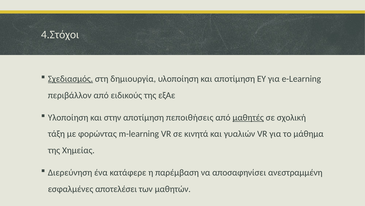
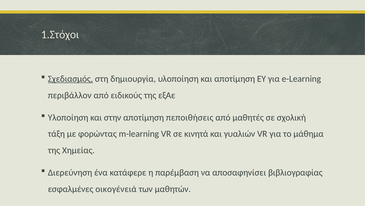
4.Στόχοι: 4.Στόχοι -> 1.Στόχοι
μαθητές underline: present -> none
ανεστραμμένη: ανεστραμμένη -> βιβλιογραφίας
αποτελέσει: αποτελέσει -> οικογένειά
